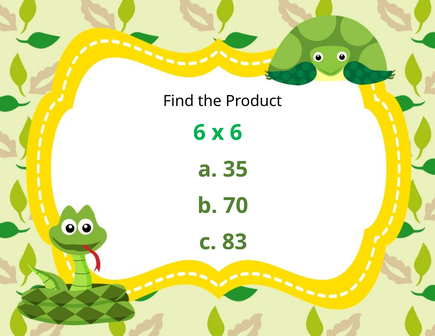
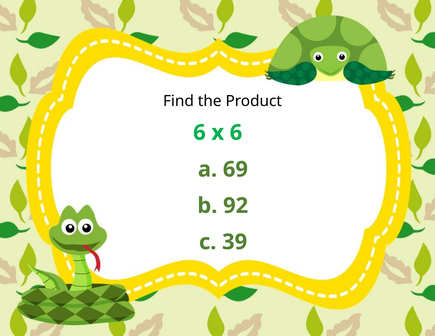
35: 35 -> 69
70: 70 -> 92
83: 83 -> 39
